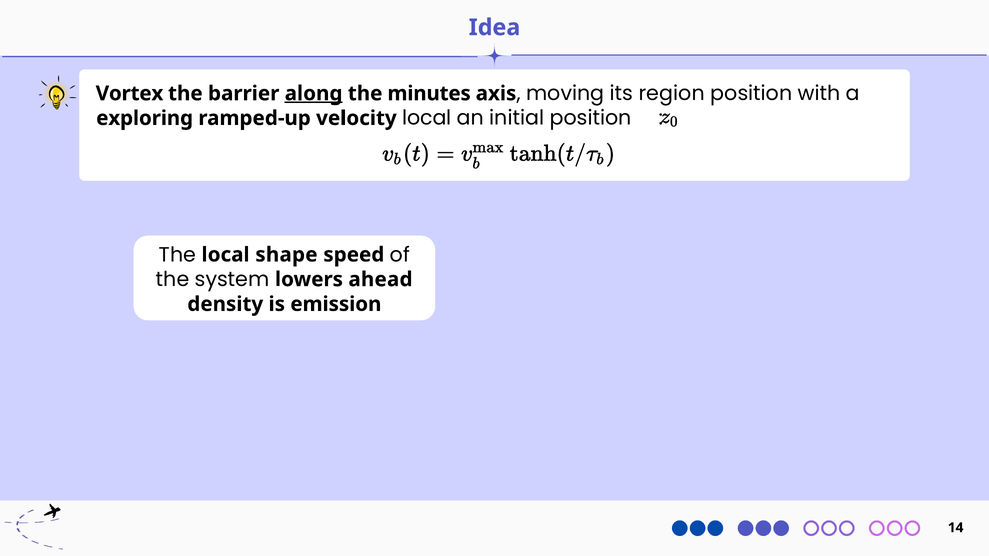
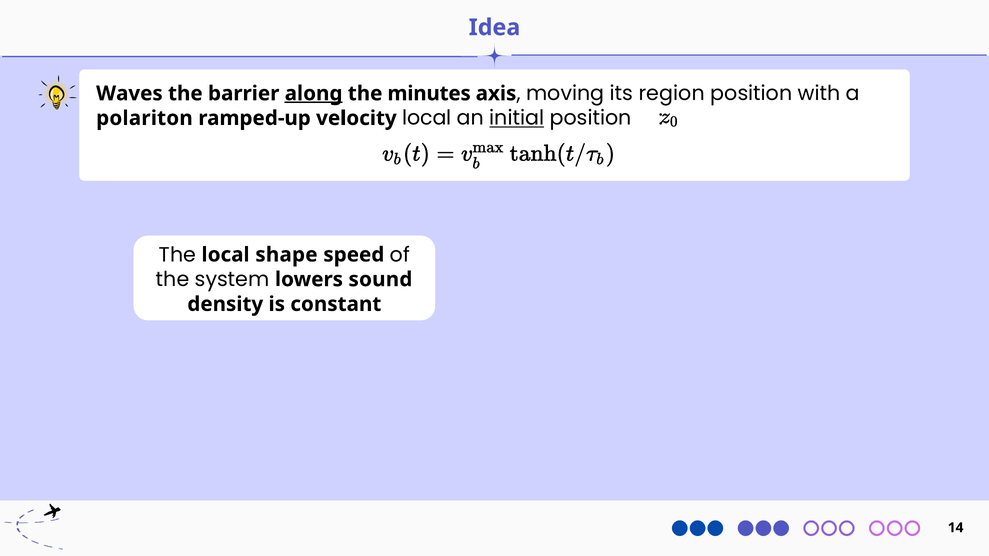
Vortex: Vortex -> Waves
exploring: exploring -> polariton
initial underline: none -> present
ahead: ahead -> sound
emission: emission -> constant
